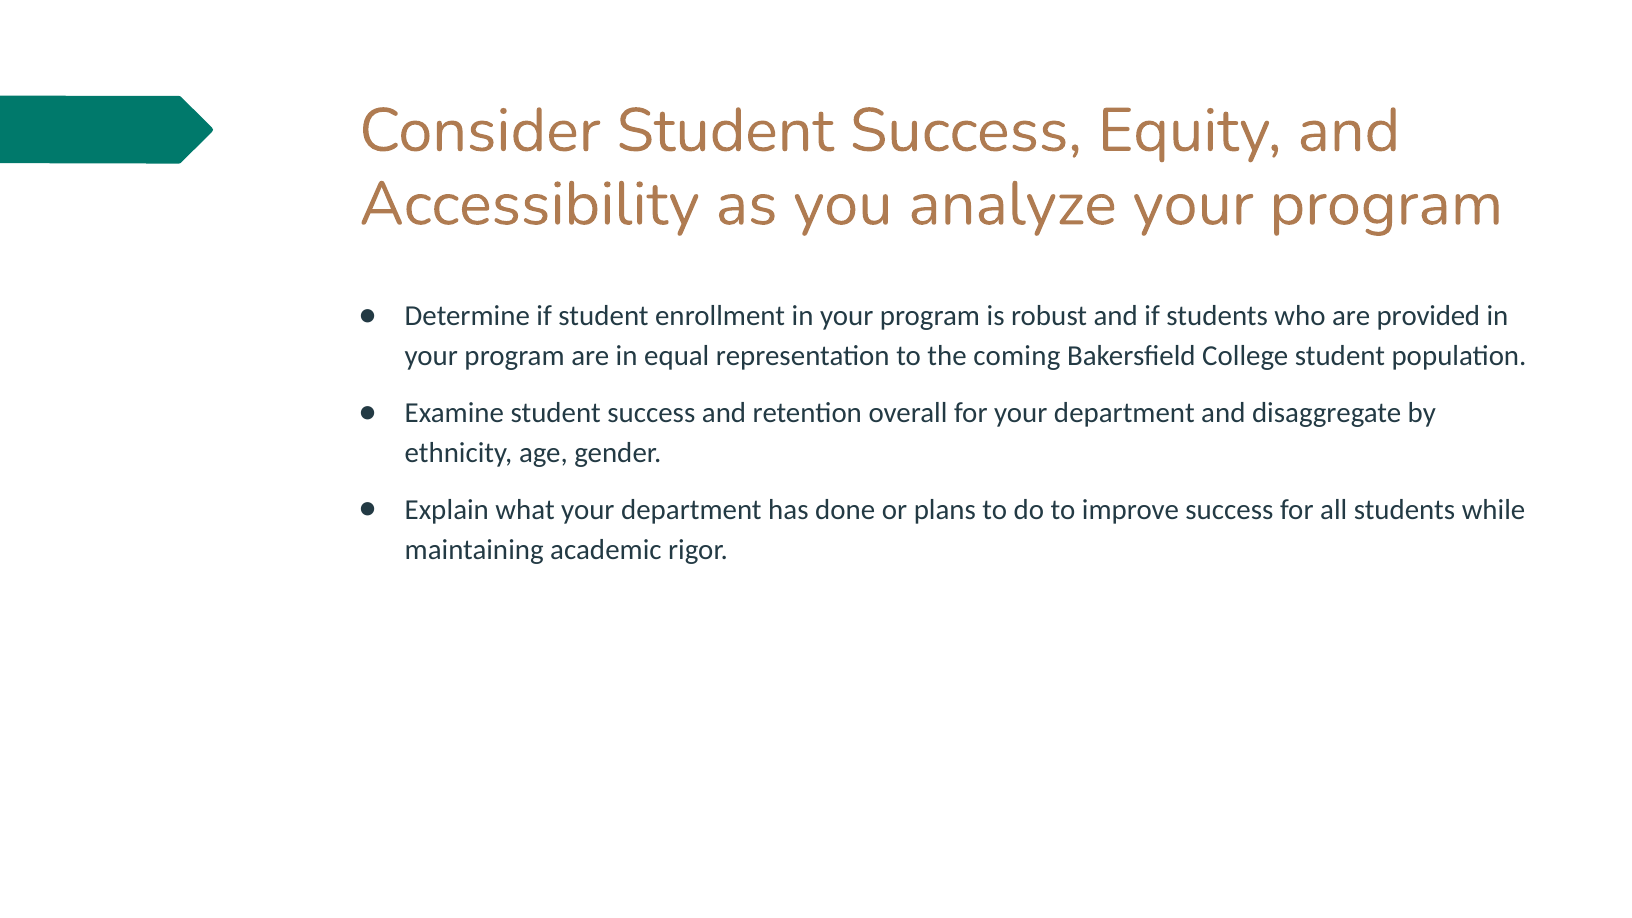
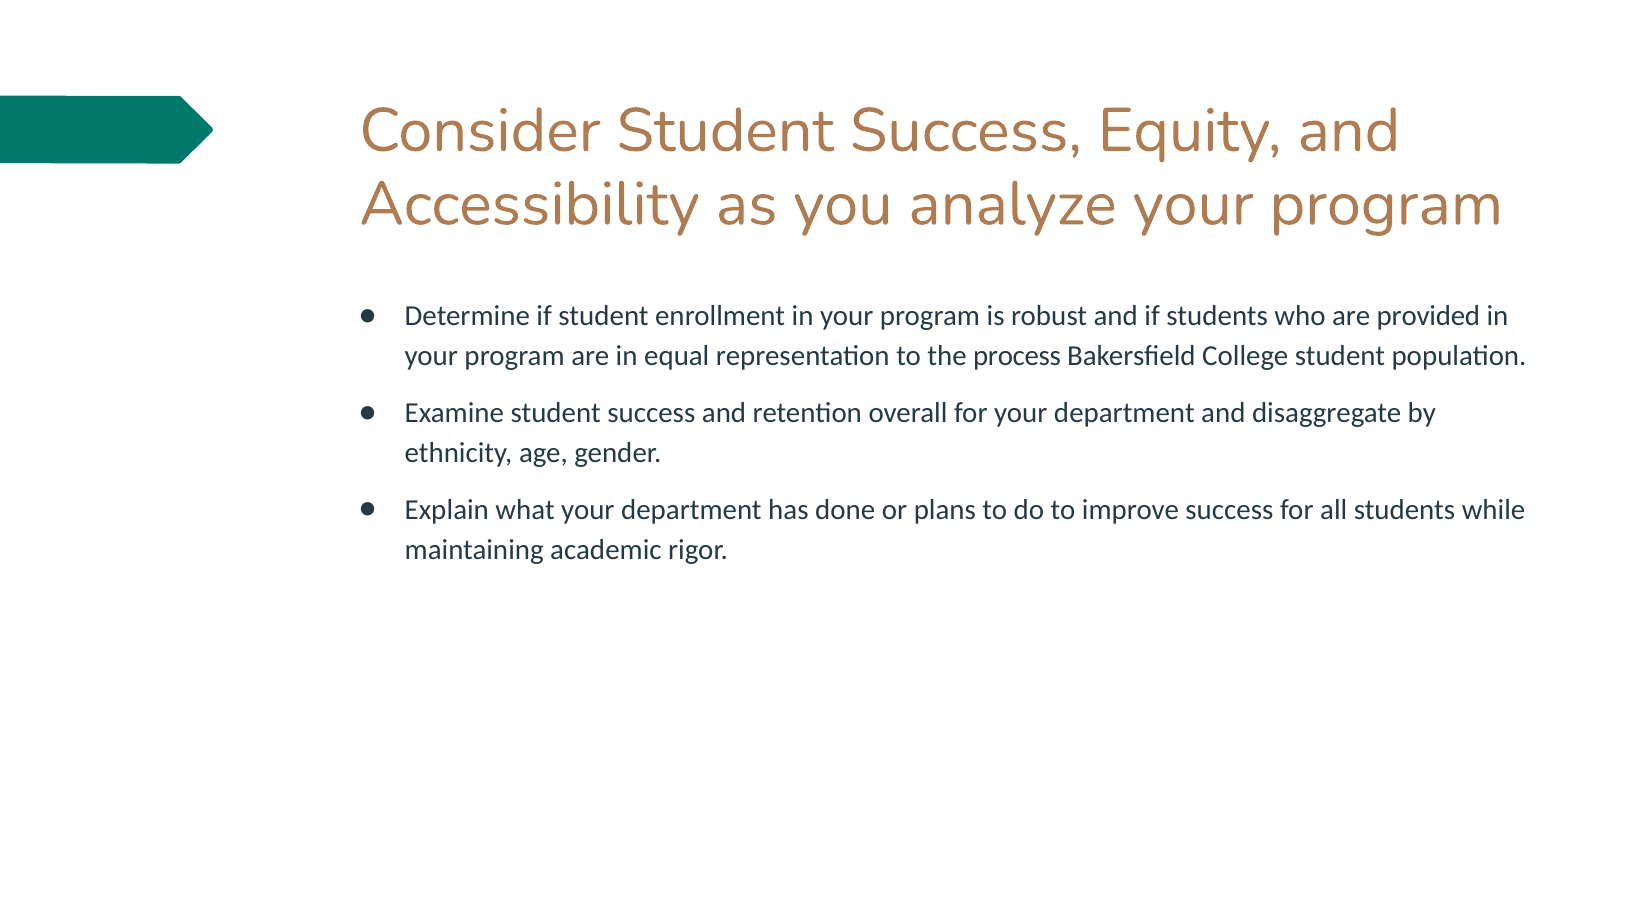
coming: coming -> process
